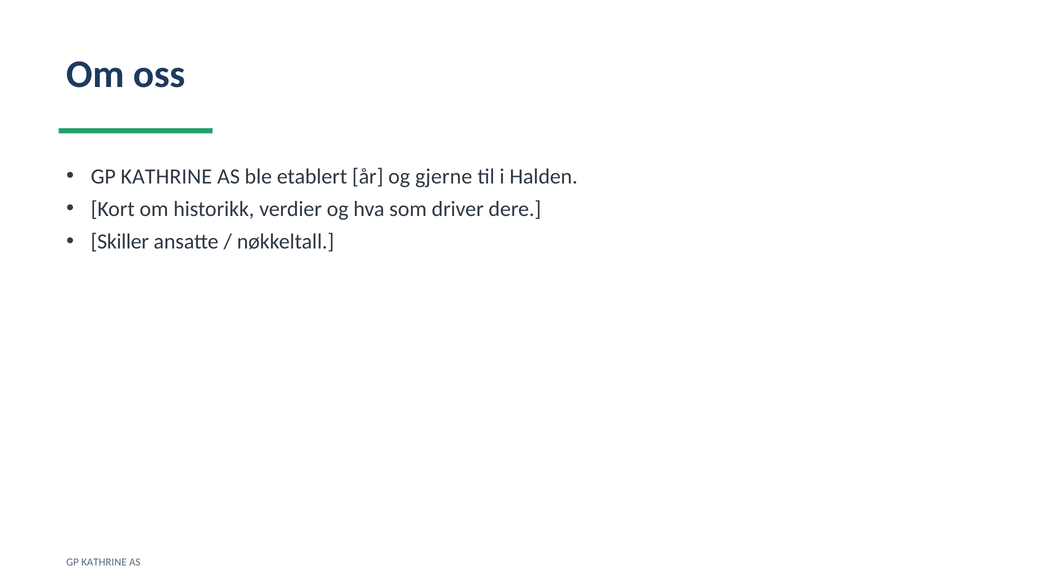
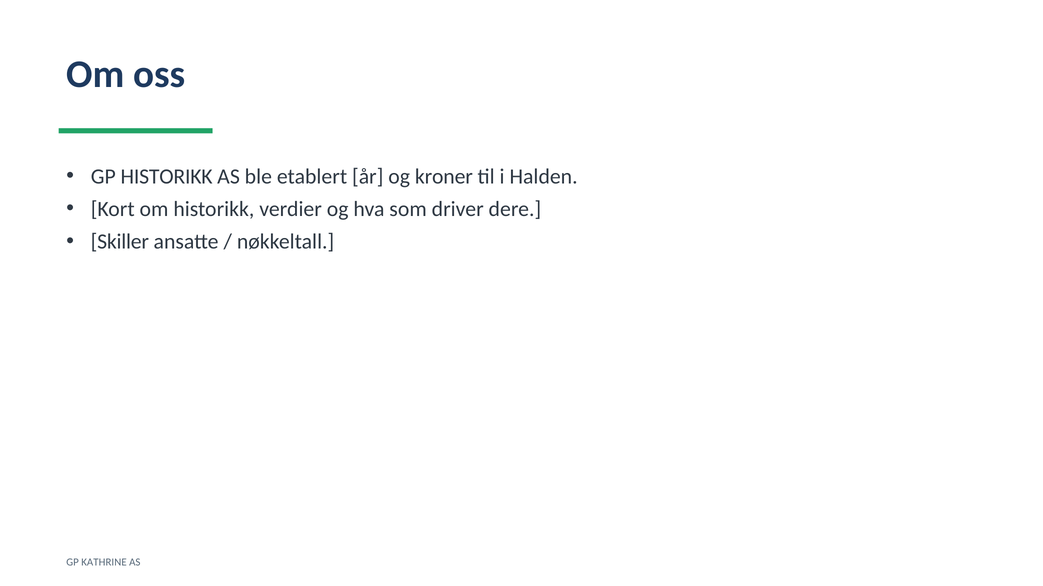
KATHRINE at (166, 177): KATHRINE -> HISTORIKK
gjerne: gjerne -> kroner
